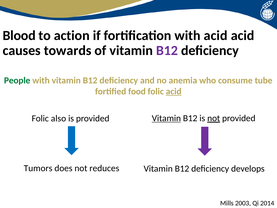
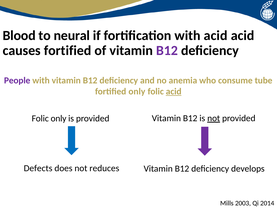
action: action -> neural
causes towards: towards -> fortified
People colour: green -> purple
fortified food: food -> only
Folic also: also -> only
Vitamin at (166, 118) underline: present -> none
Tumors: Tumors -> Defects
